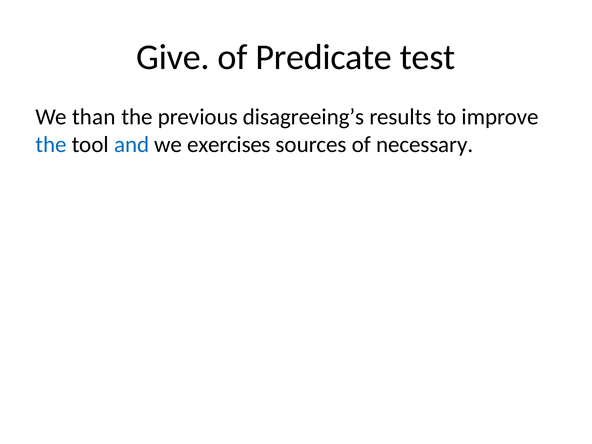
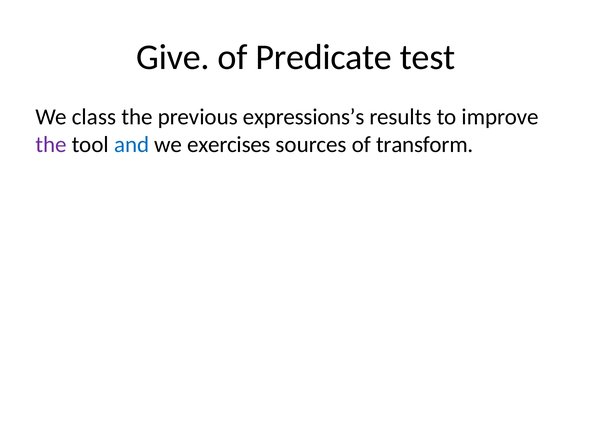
than: than -> class
disagreeing’s: disagreeing’s -> expressions’s
the at (51, 145) colour: blue -> purple
necessary: necessary -> transform
